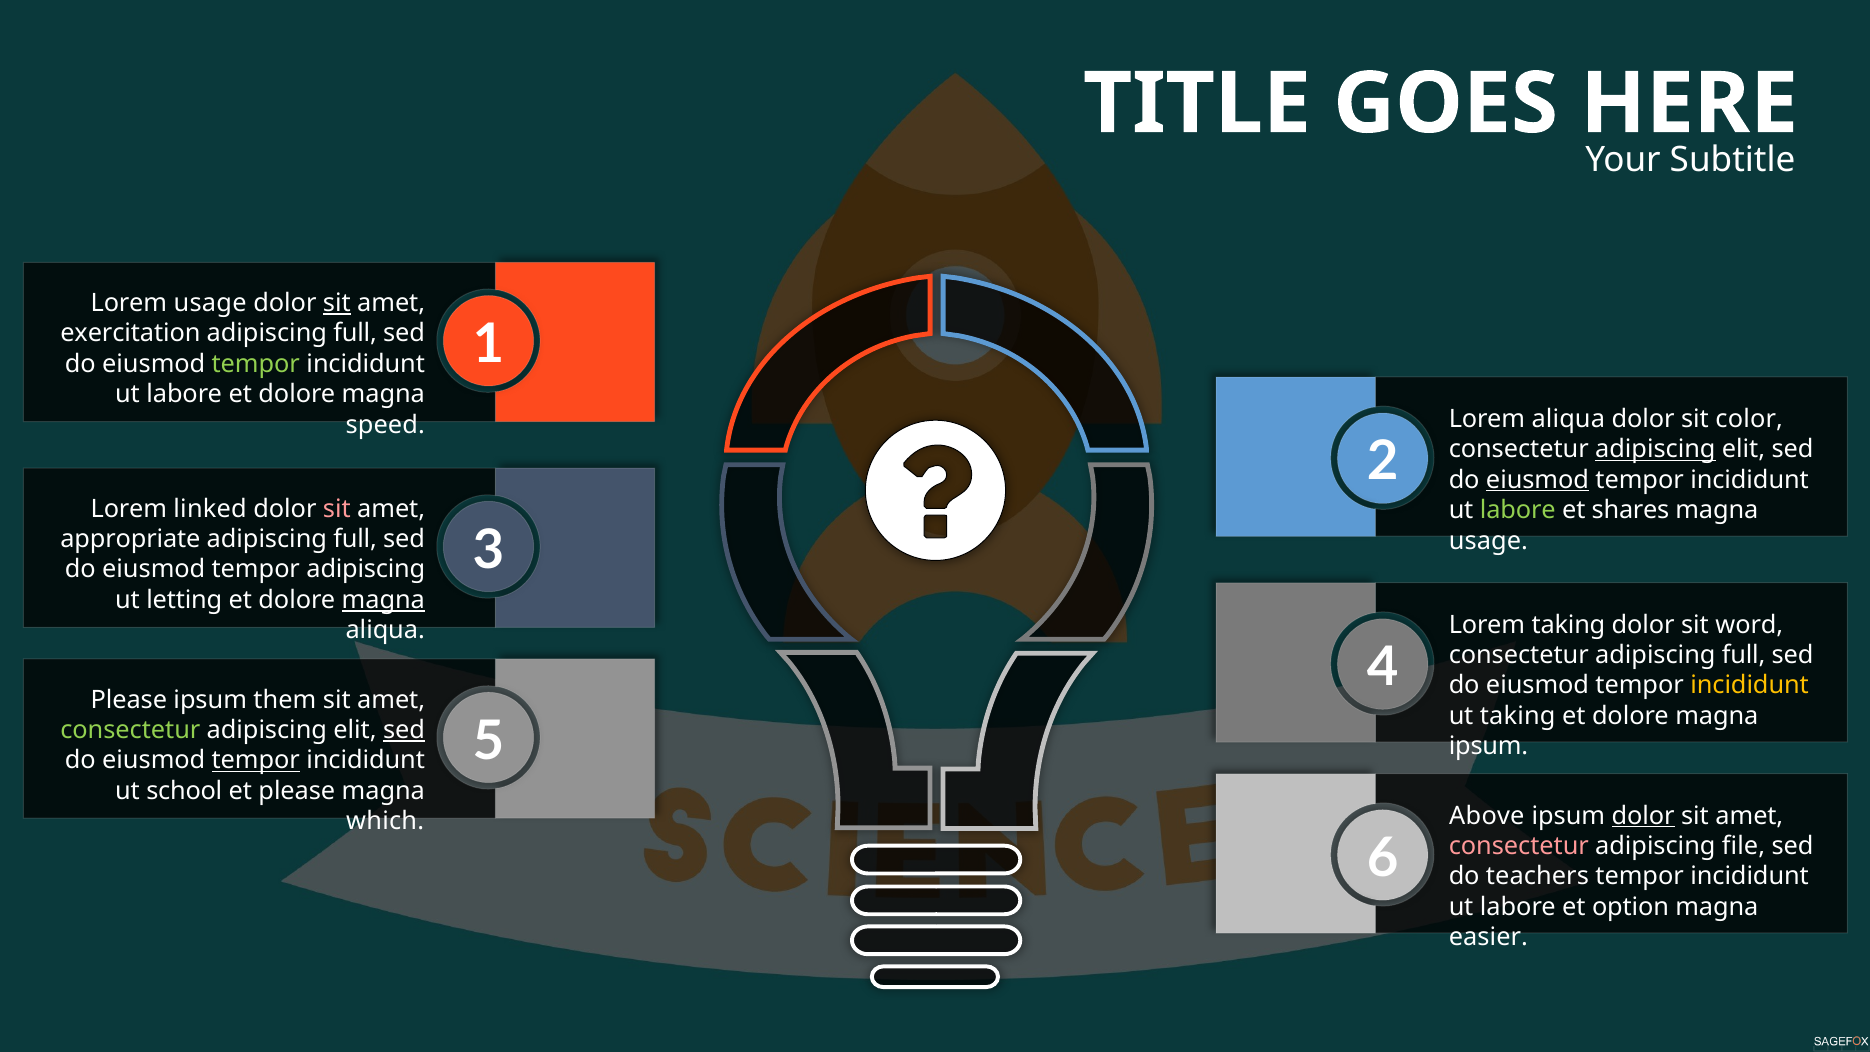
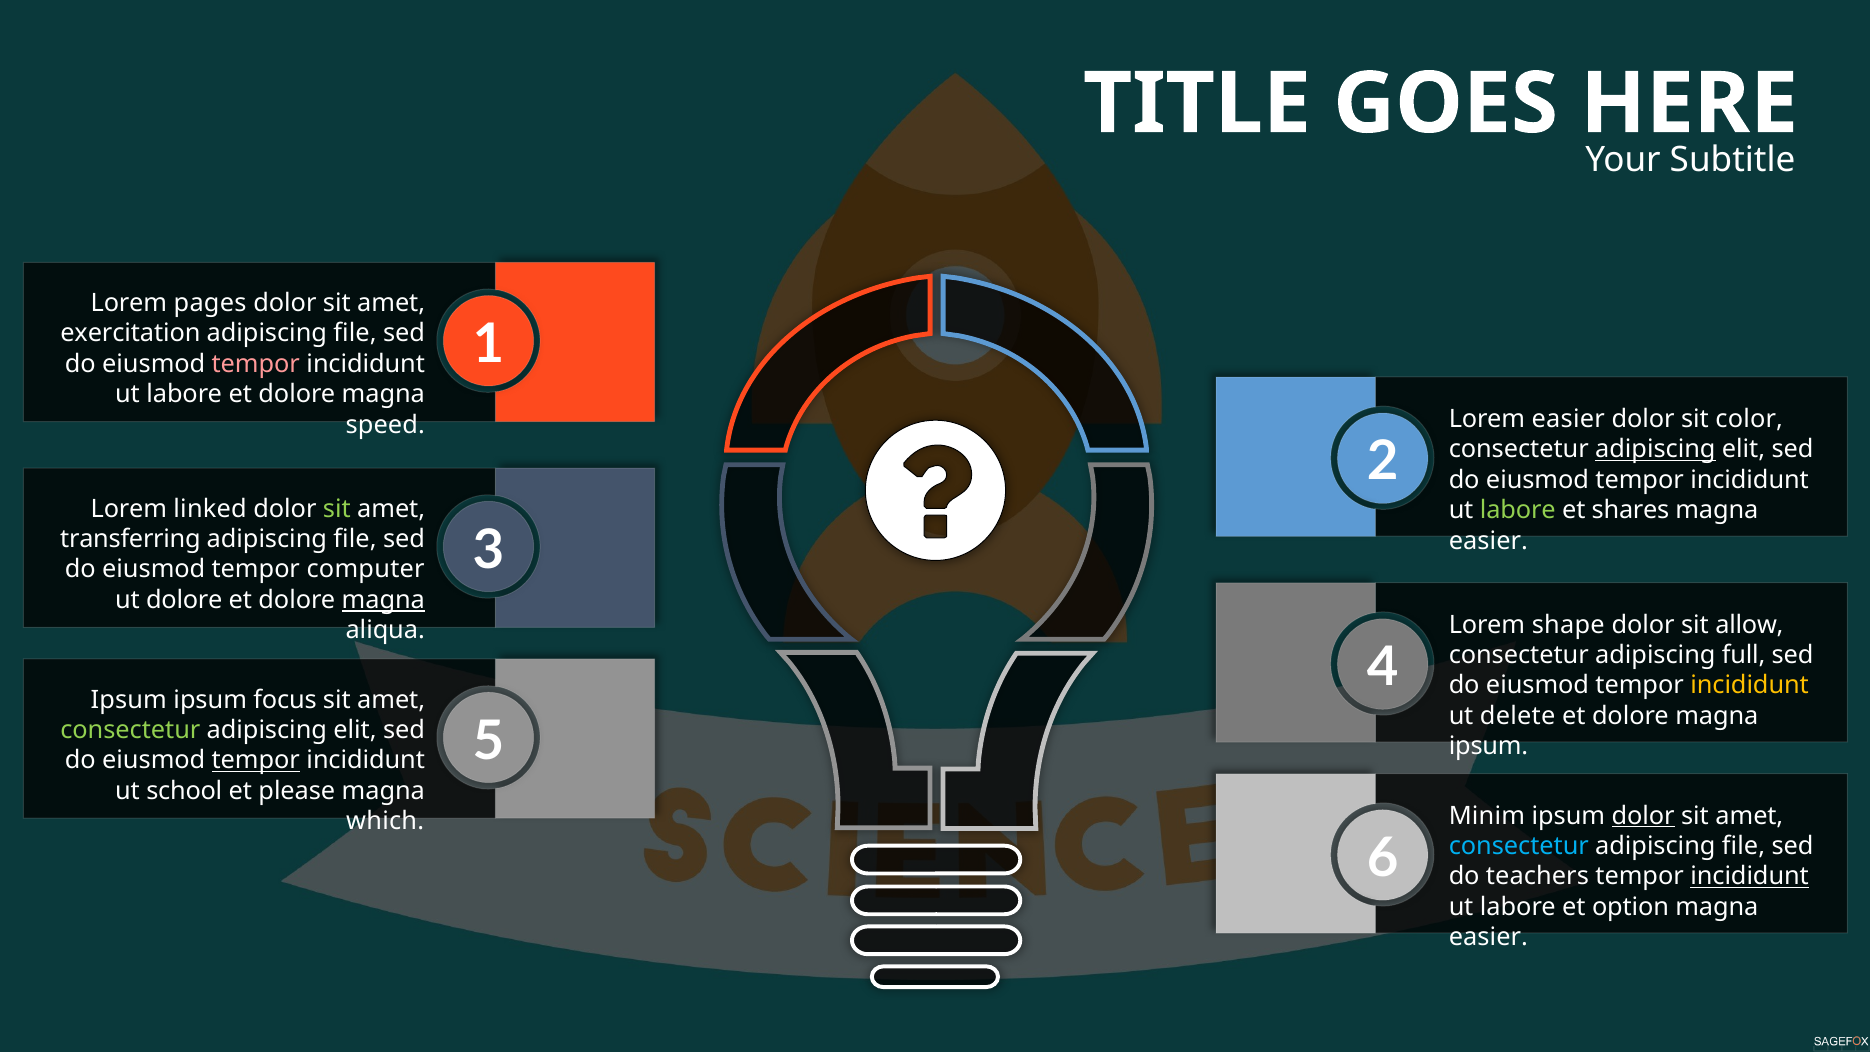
Lorem usage: usage -> pages
sit at (337, 303) underline: present -> none
full at (355, 333): full -> file
tempor at (256, 364) colour: light green -> pink
Lorem aliqua: aliqua -> easier
eiusmod at (1538, 480) underline: present -> none
sit at (337, 509) colour: pink -> light green
appropriate: appropriate -> transferring
full at (355, 539): full -> file
usage at (1488, 541): usage -> easier
tempor adipiscing: adipiscing -> computer
ut letting: letting -> dolore
Lorem taking: taking -> shape
word: word -> allow
Please at (129, 700): Please -> Ipsum
them: them -> focus
ut taking: taking -> delete
sed at (404, 730) underline: present -> none
Above: Above -> Minim
consectetur at (1519, 846) colour: pink -> light blue
incididunt at (1750, 876) underline: none -> present
